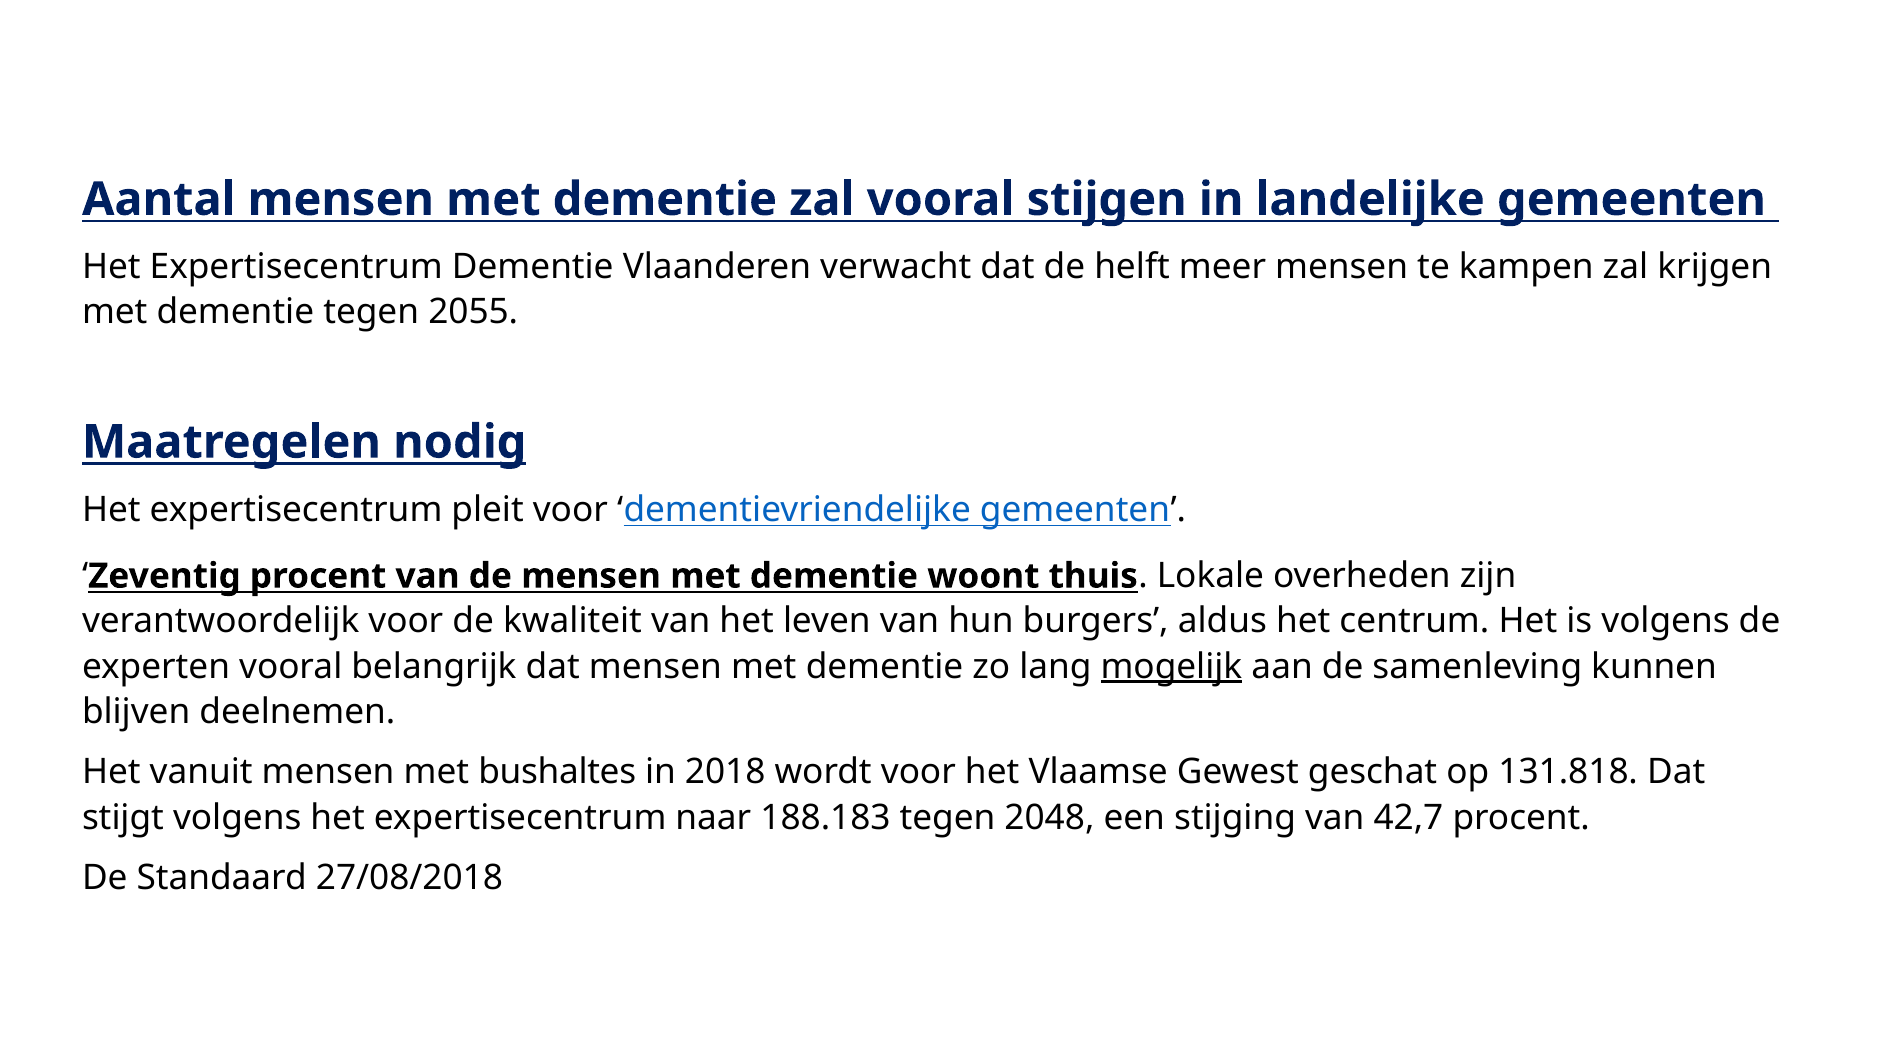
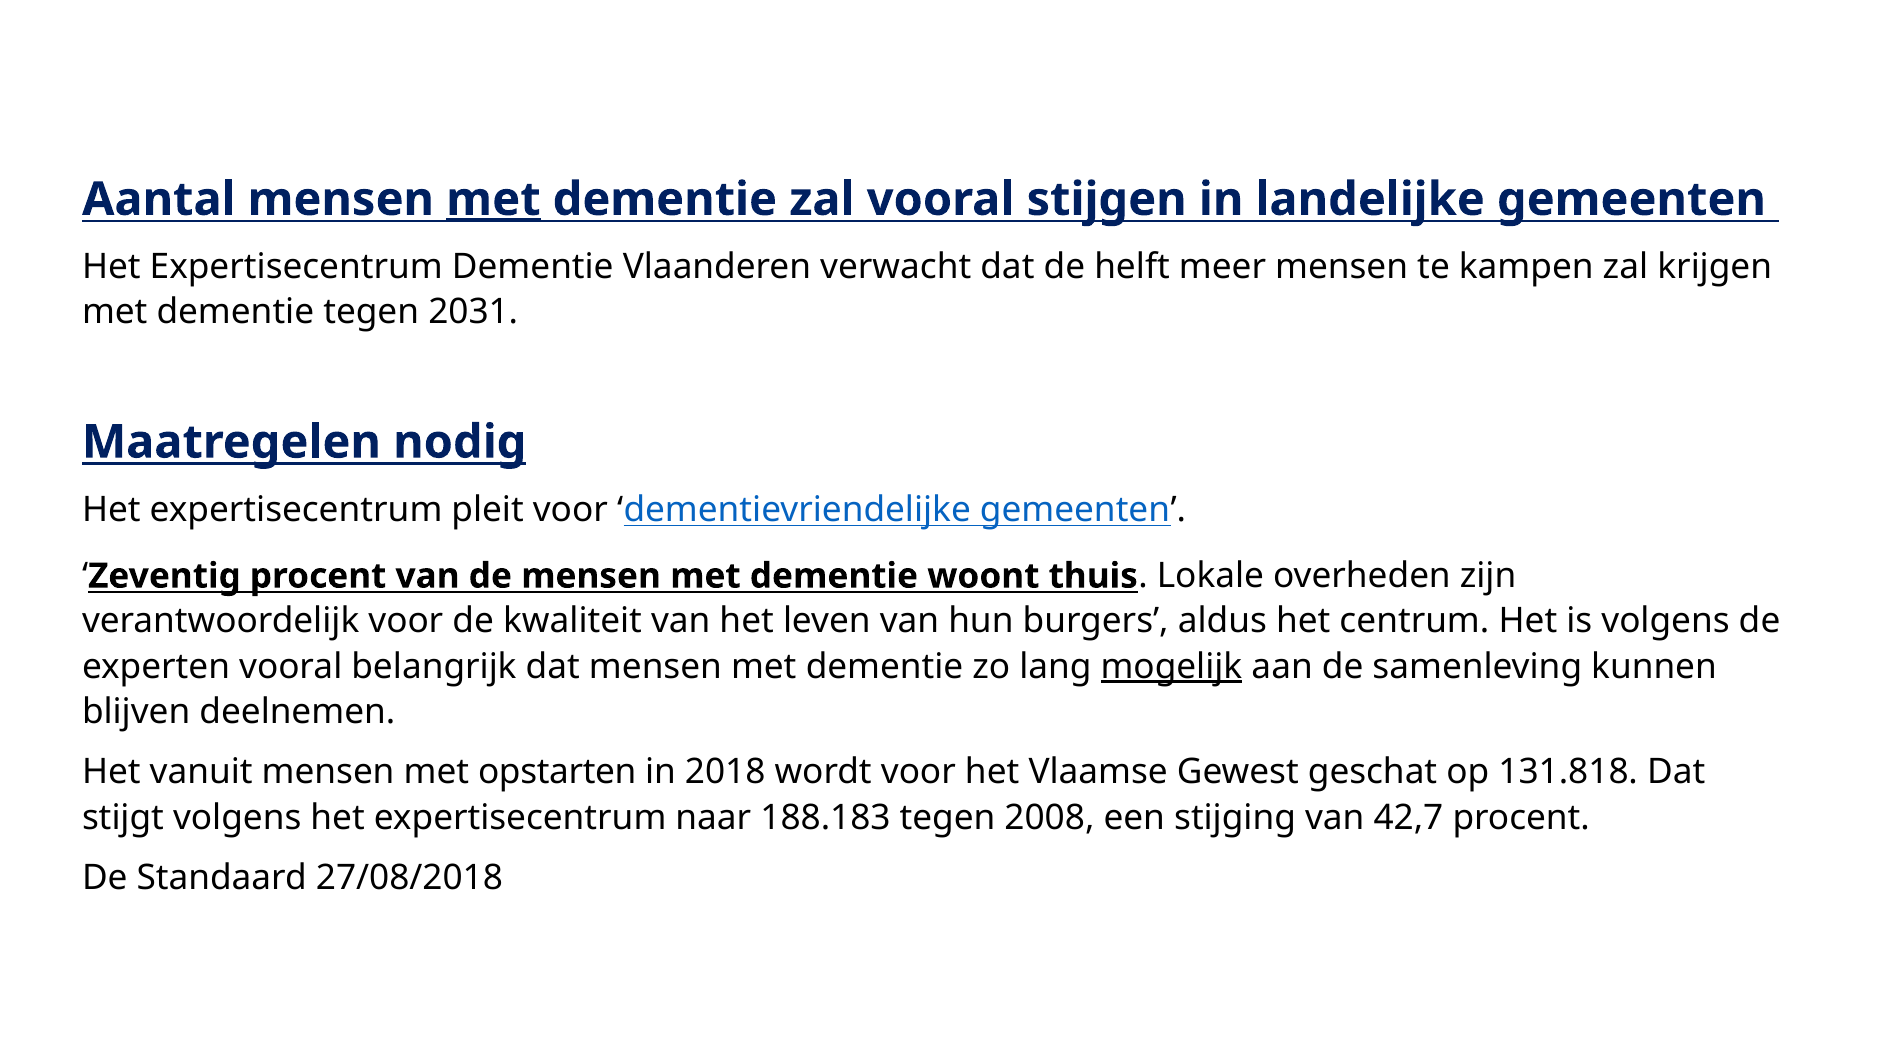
met at (493, 200) underline: none -> present
2055: 2055 -> 2031
bushaltes: bushaltes -> opstarten
2048: 2048 -> 2008
